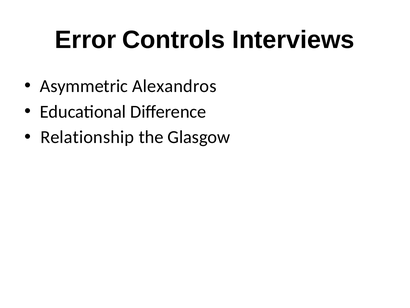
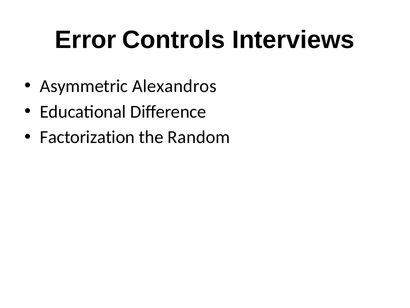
Relationship: Relationship -> Factorization
Glasgow: Glasgow -> Random
